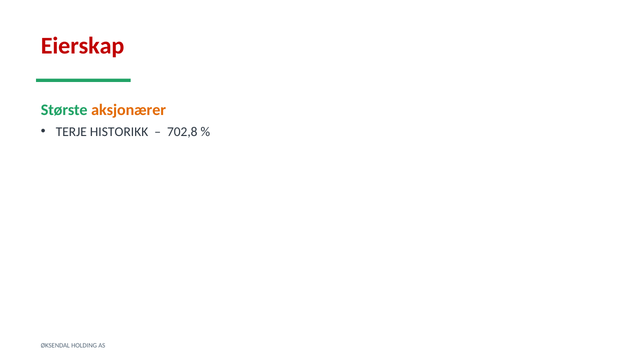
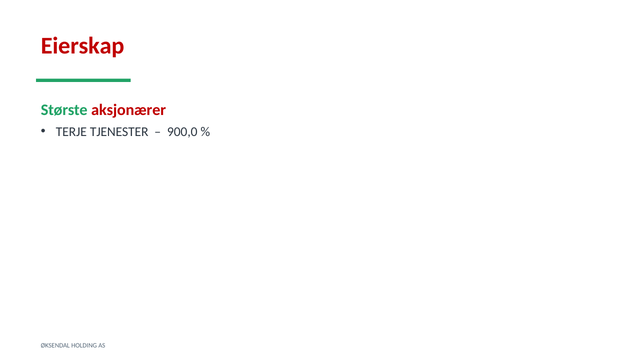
aksjonærer colour: orange -> red
HISTORIKK: HISTORIKK -> TJENESTER
702,8: 702,8 -> 900,0
